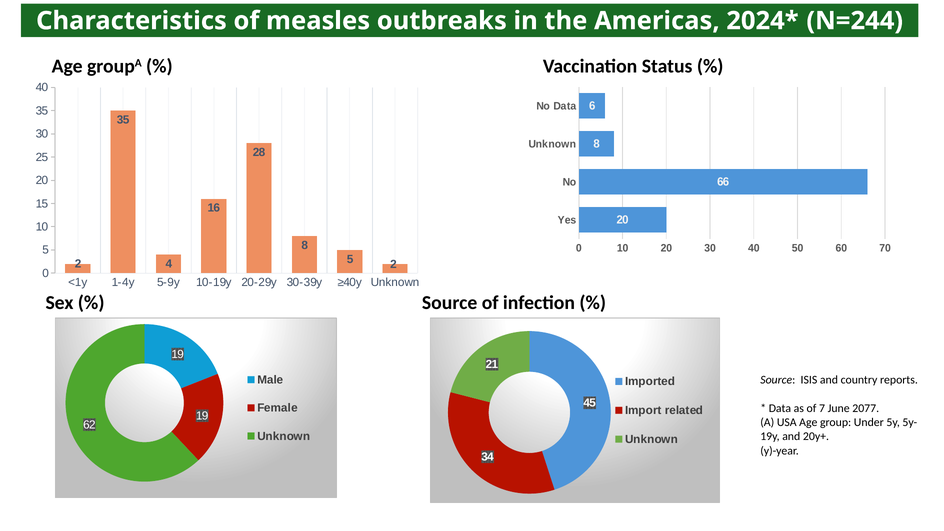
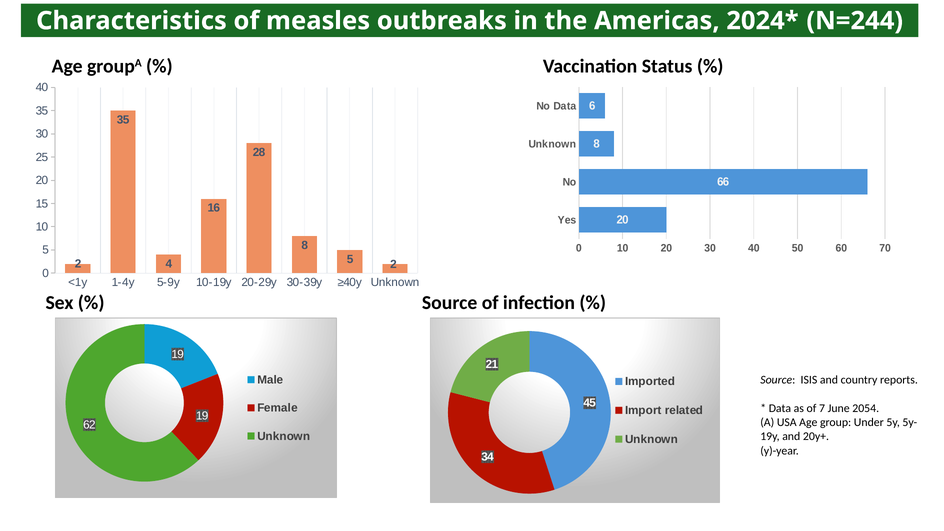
2077: 2077 -> 2054
